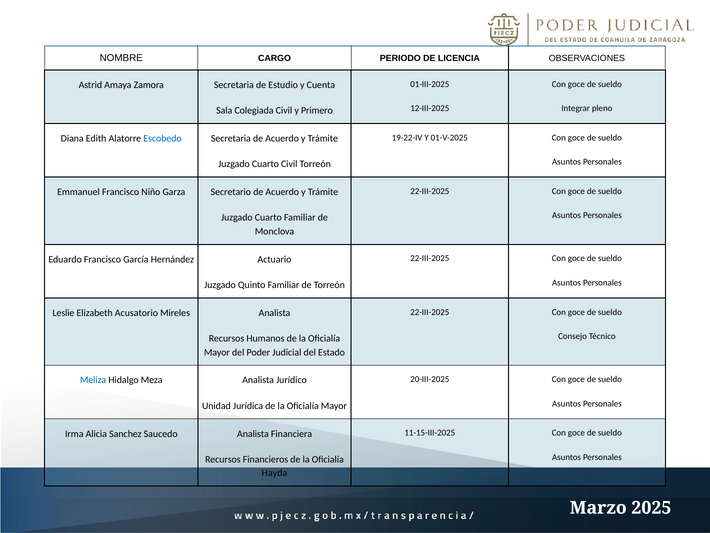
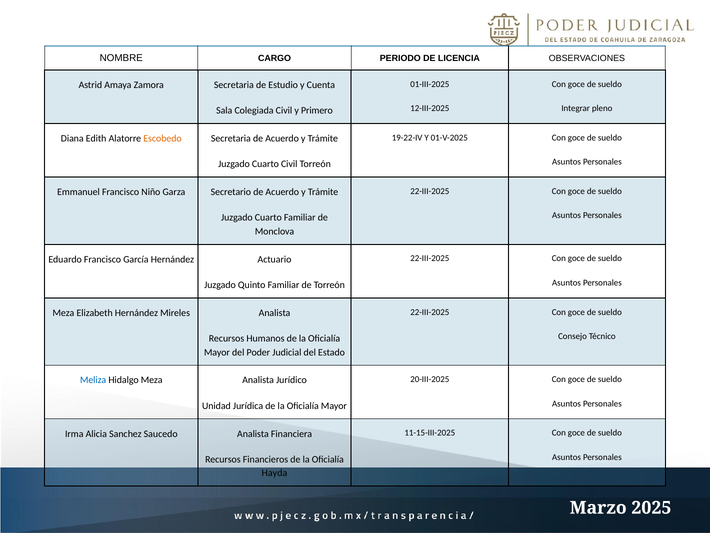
Escobedo colour: blue -> orange
Leslie at (63, 313): Leslie -> Meza
Elizabeth Acusatorio: Acusatorio -> Hernández
